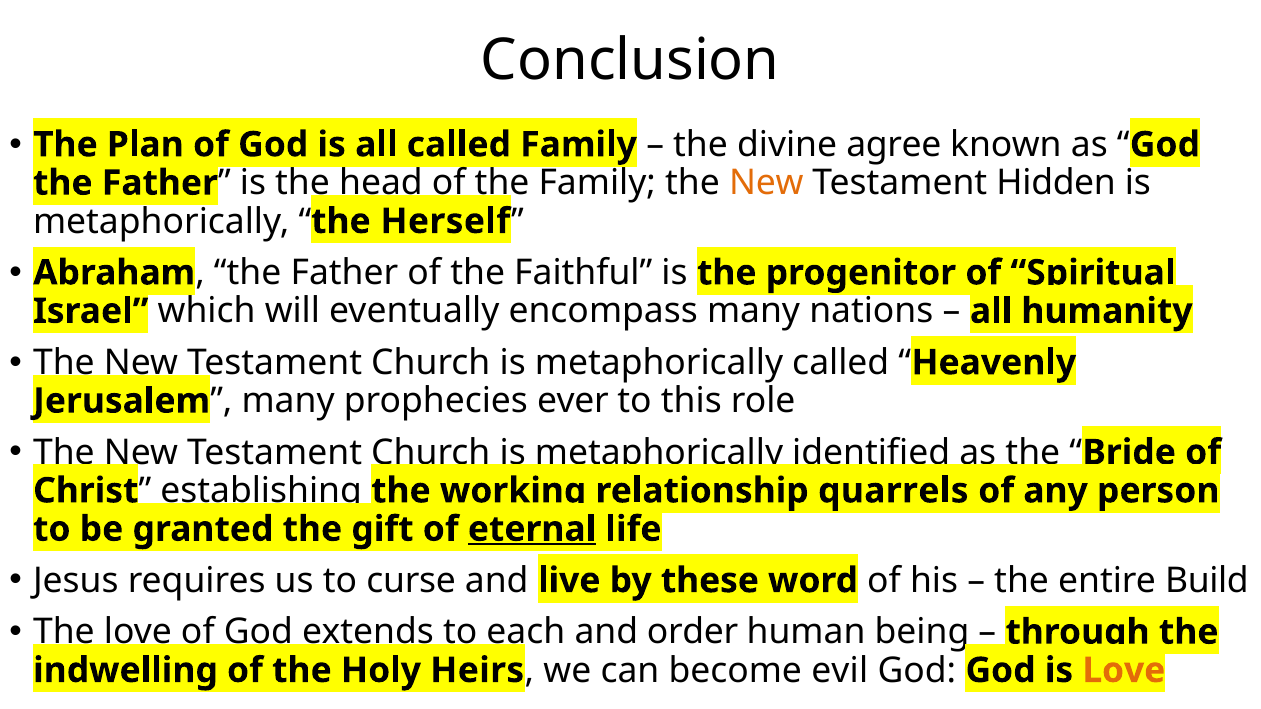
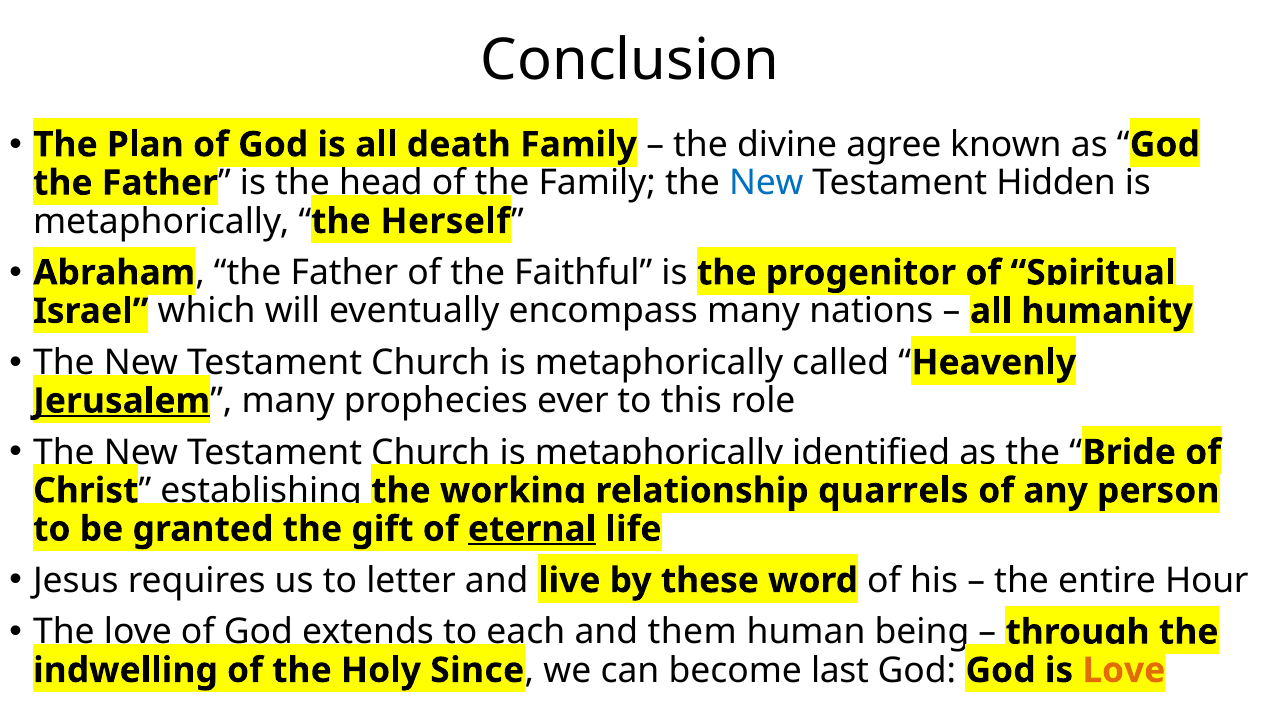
all called: called -> death
New at (766, 183) colour: orange -> blue
Jerusalem underline: none -> present
curse: curse -> letter
Build: Build -> Hour
order: order -> them
Heirs: Heirs -> Since
evil: evil -> last
